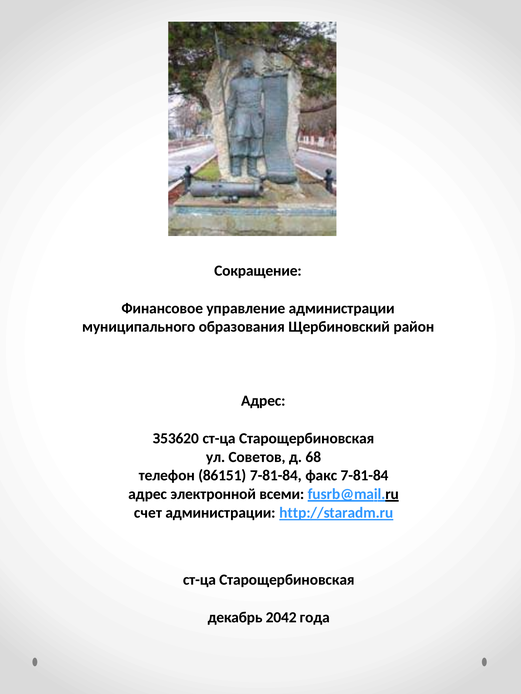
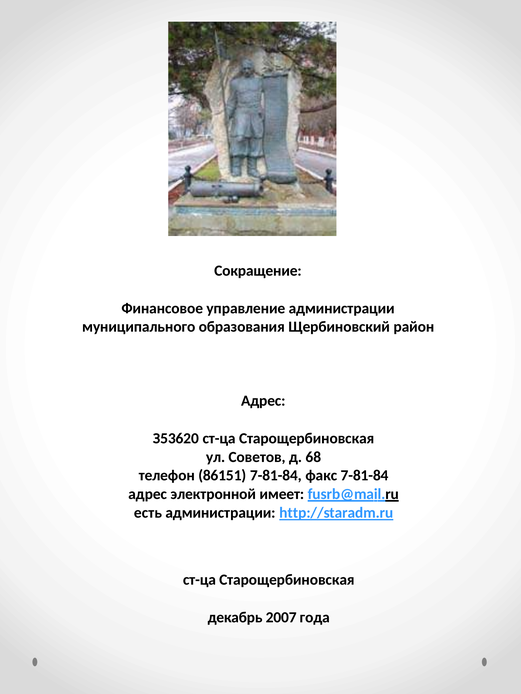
всеми: всеми -> имеет
счет: счет -> есть
2042: 2042 -> 2007
